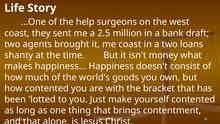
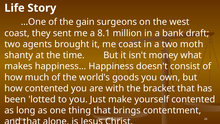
help: help -> gain
2.5: 2.5 -> 8.1
loans: loans -> moth
